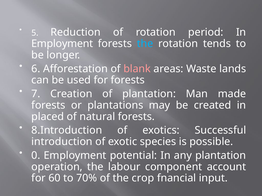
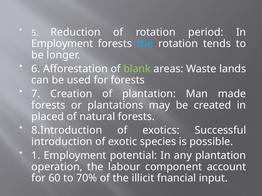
blank colour: pink -> light green
0: 0 -> 1
crop: crop -> illicit
